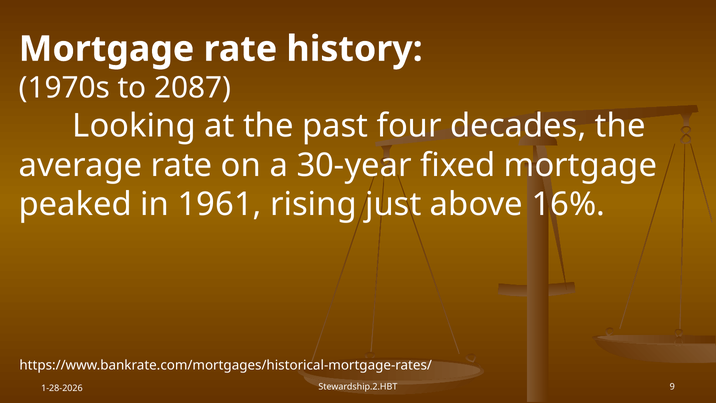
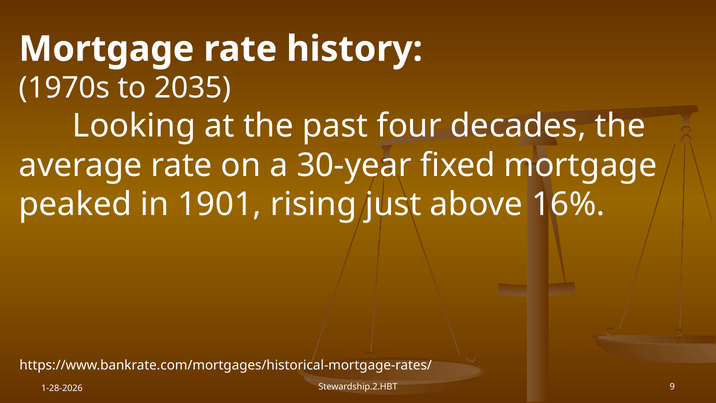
2087: 2087 -> 2035
1961: 1961 -> 1901
